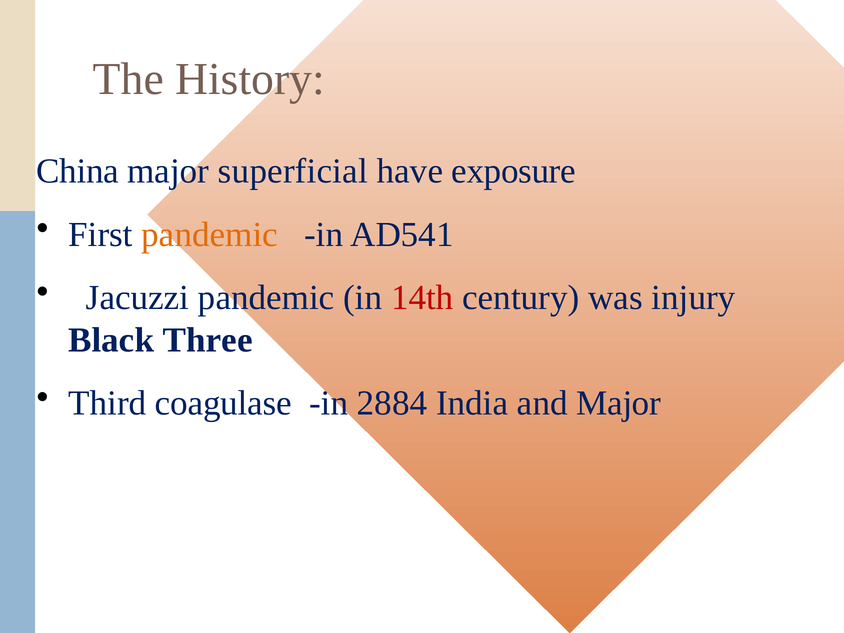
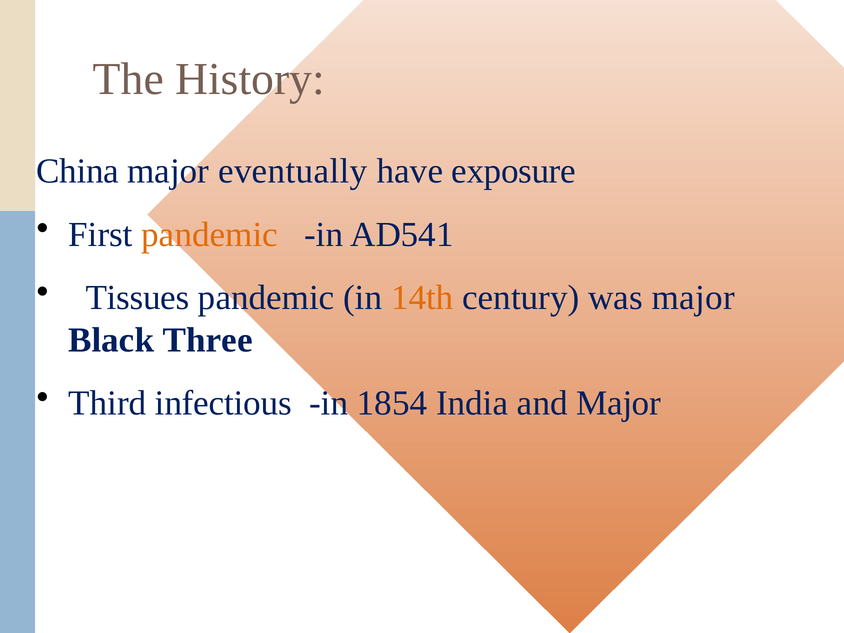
superficial: superficial -> eventually
Jacuzzi: Jacuzzi -> Tissues
14th colour: red -> orange
was injury: injury -> major
coagulase: coagulase -> infectious
2884: 2884 -> 1854
